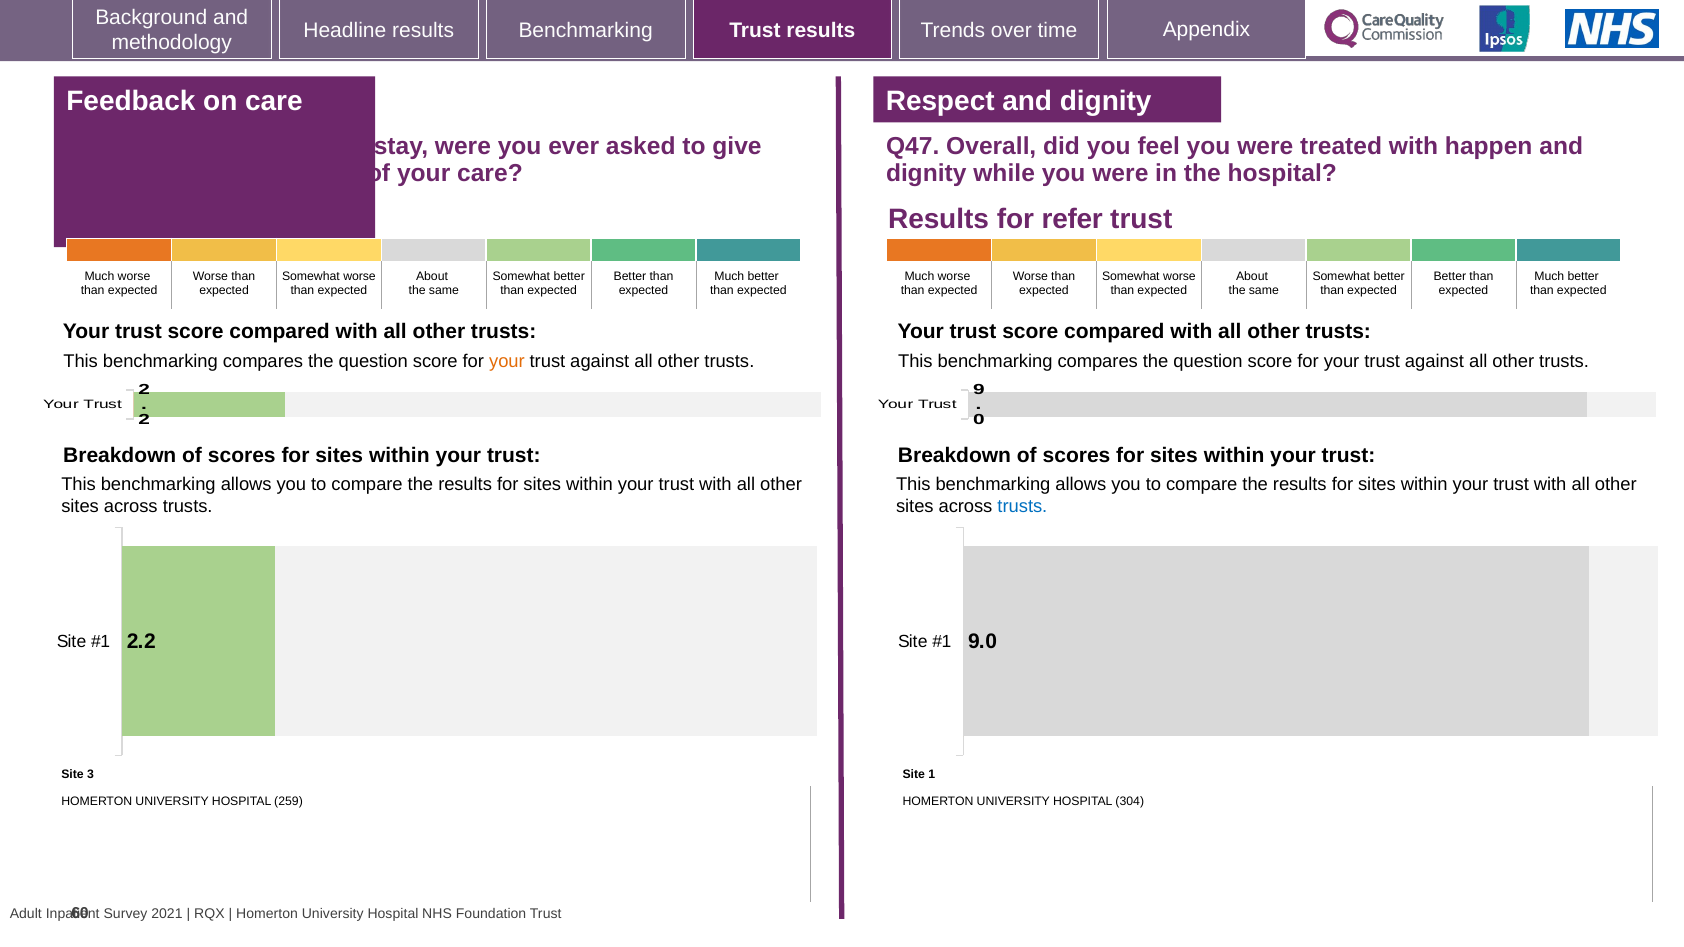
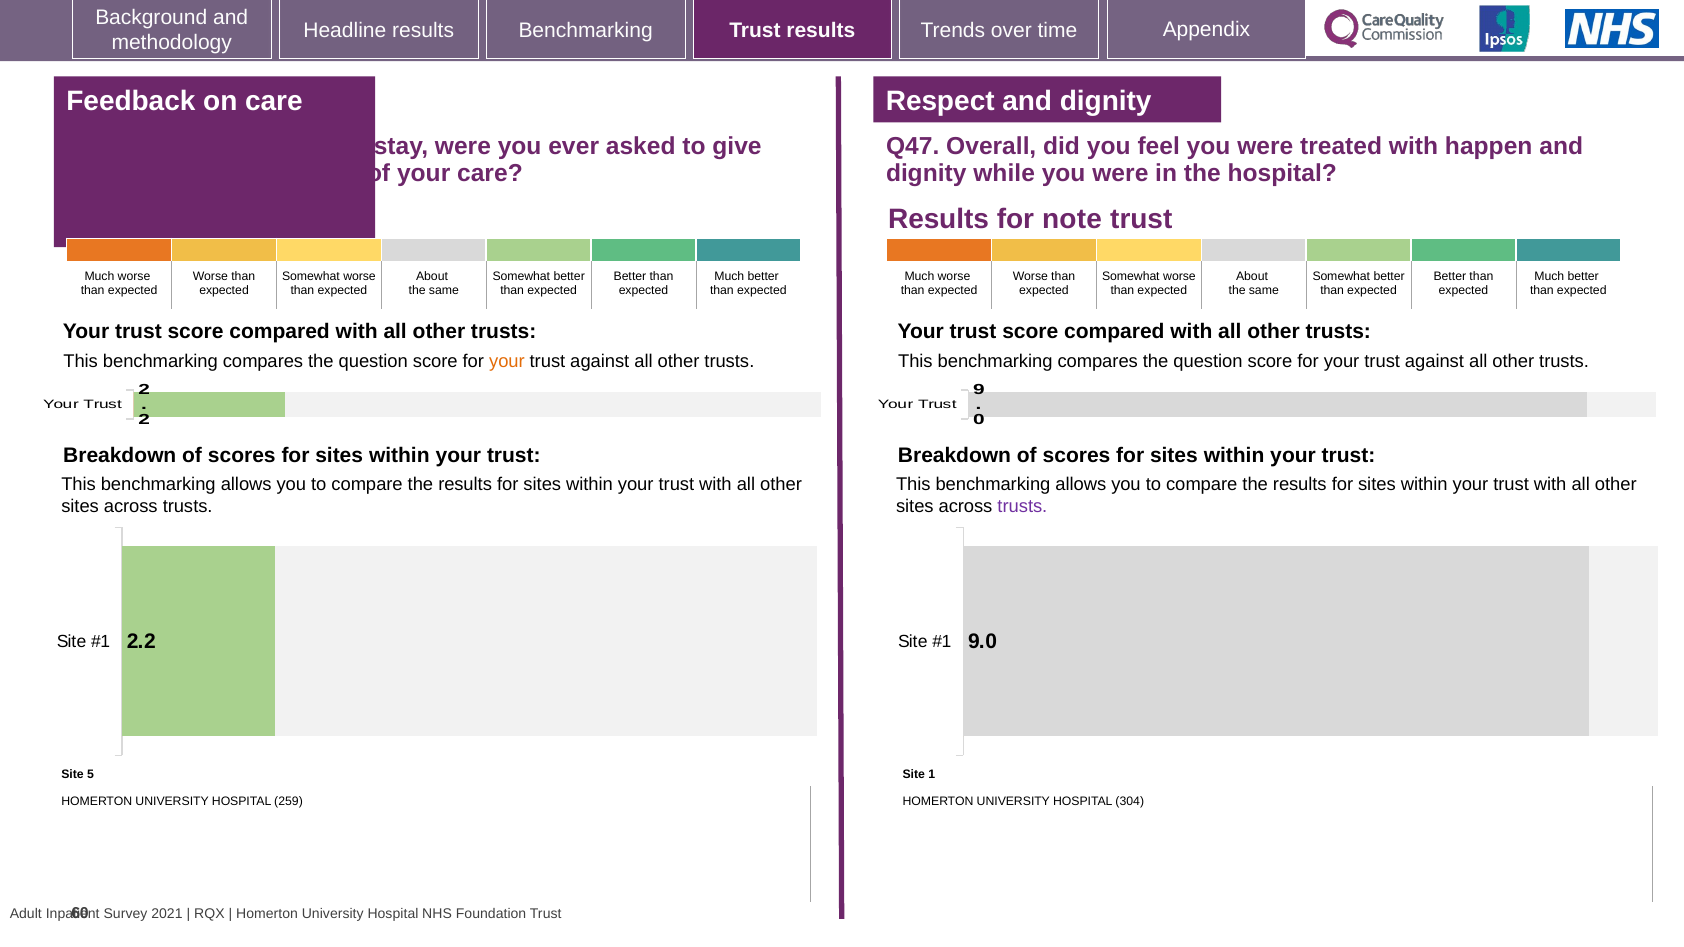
refer: refer -> note
trusts at (1022, 506) colour: blue -> purple
3: 3 -> 5
